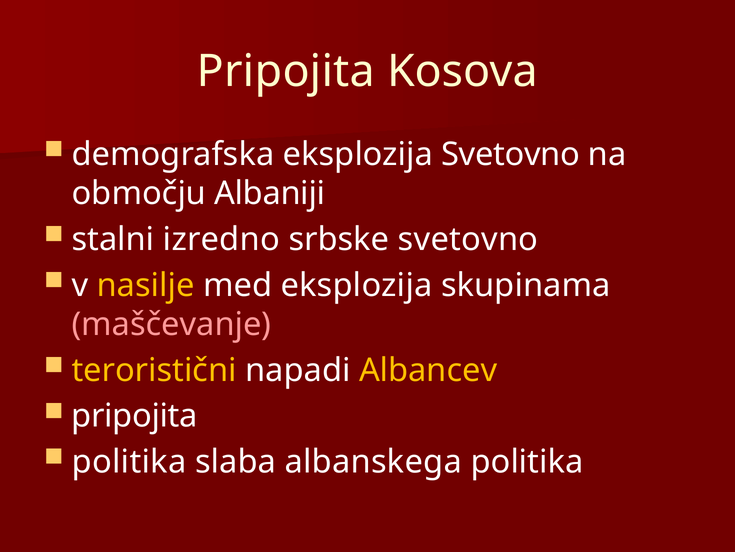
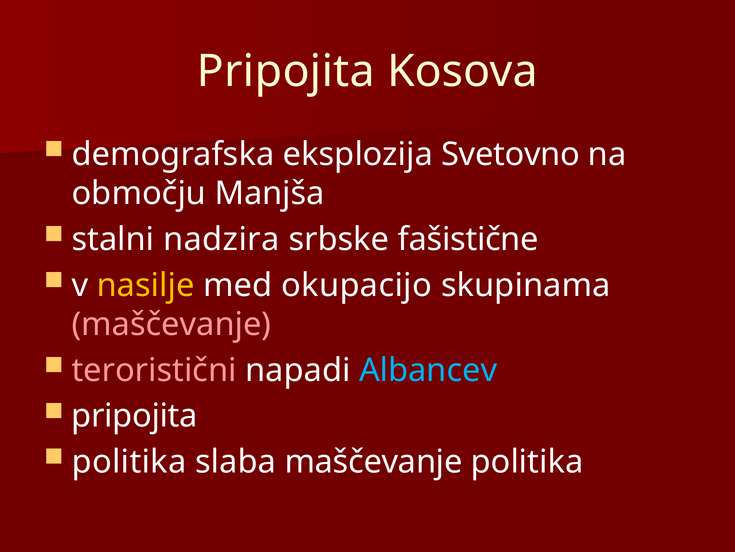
Albaniji: Albaniji -> Manjša
izredno: izredno -> nadzira
srbske svetovno: svetovno -> fašistične
med eksplozija: eksplozija -> okupacijo
teroristični colour: yellow -> pink
Albancev colour: yellow -> light blue
slaba albanskega: albanskega -> maščevanje
